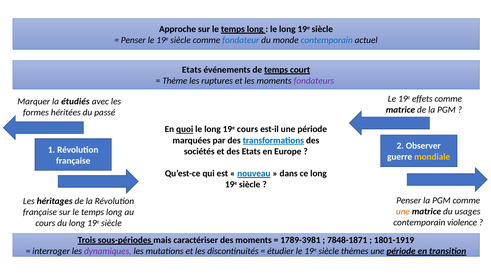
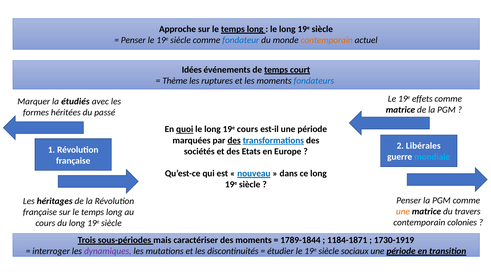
contemporain at (327, 40) colour: blue -> orange
Etats at (192, 70): Etats -> Idées
fondateurs colour: purple -> blue
des at (234, 140) underline: none -> present
Observer: Observer -> Libérales
mondiale colour: yellow -> light blue
usages: usages -> travers
violence: violence -> colonies
1789-3981: 1789-3981 -> 1789-1844
7848-1871: 7848-1871 -> 1184-1871
1801-1919: 1801-1919 -> 1730-1919
thèmes: thèmes -> sociaux
